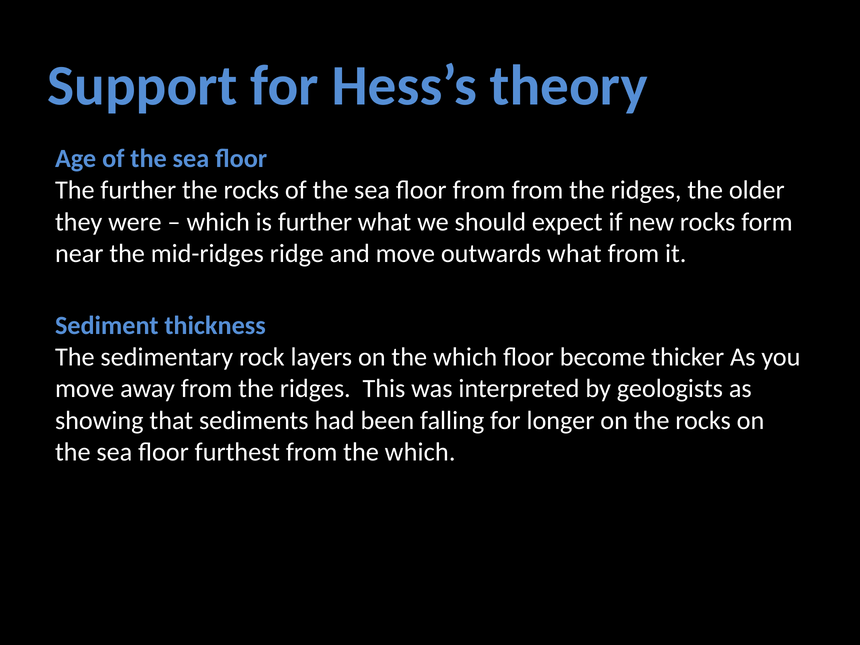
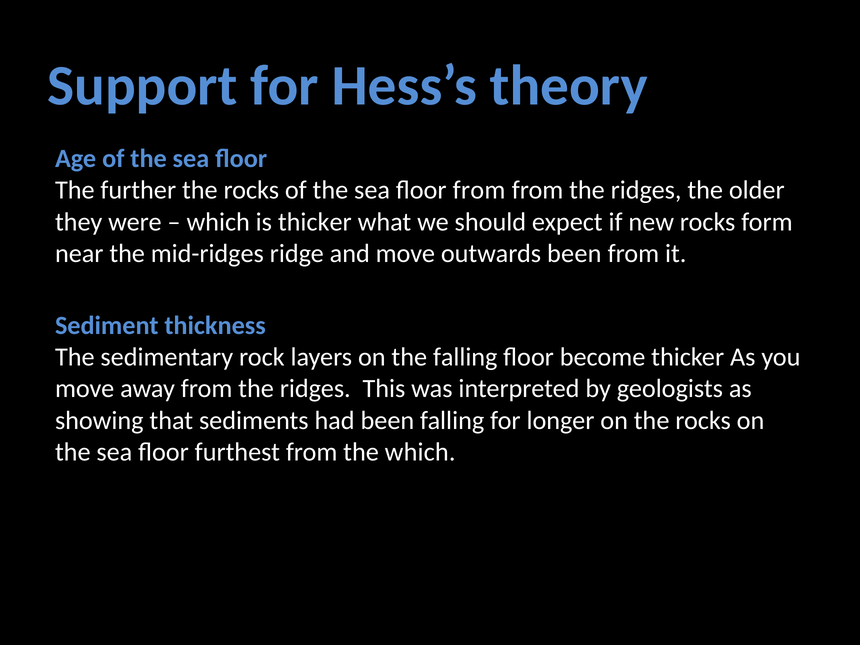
is further: further -> thicker
outwards what: what -> been
on the which: which -> falling
